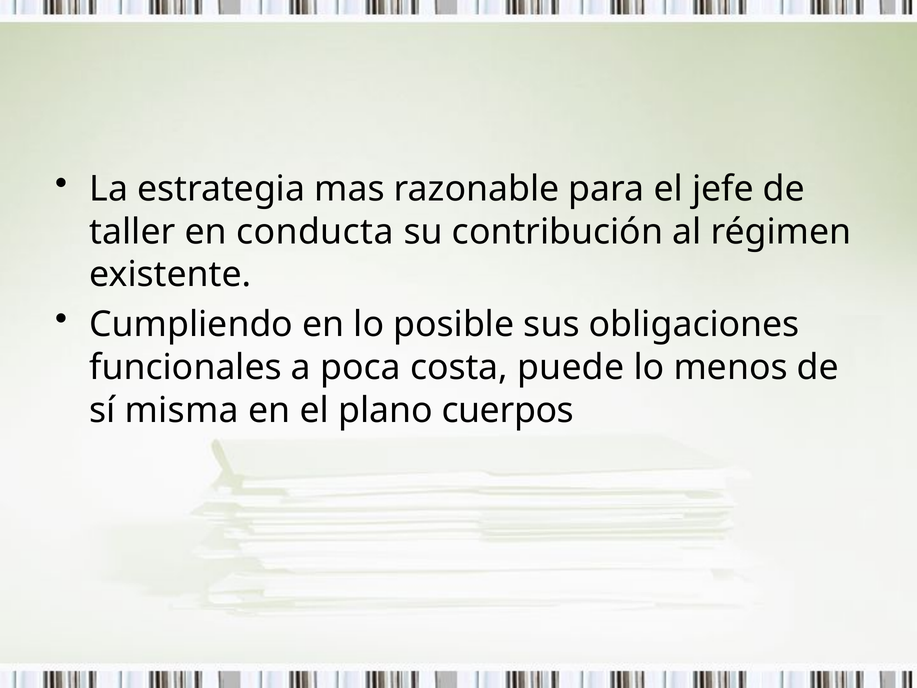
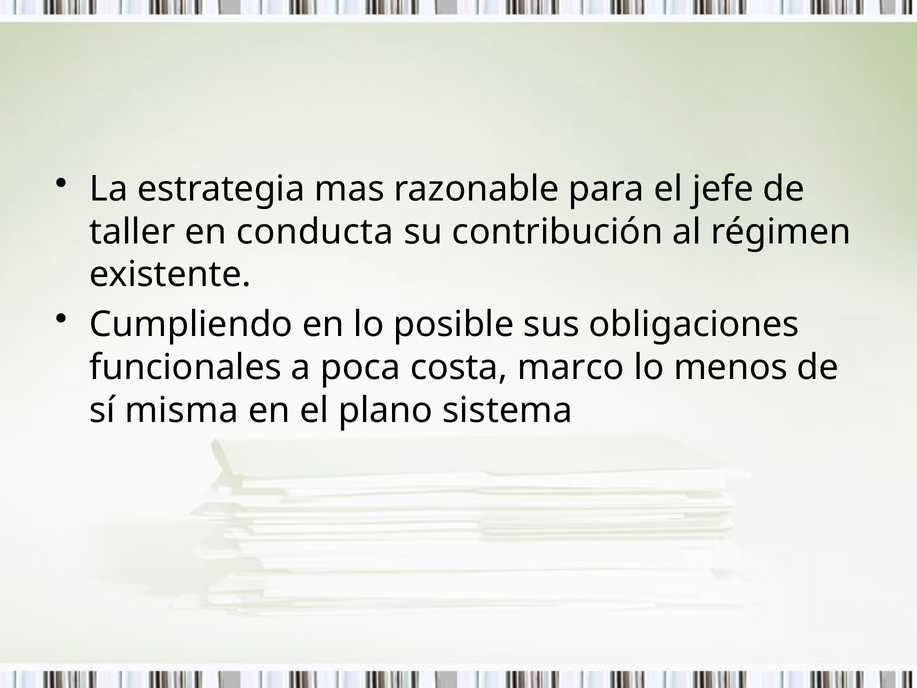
puede: puede -> marco
cuerpos: cuerpos -> sistema
